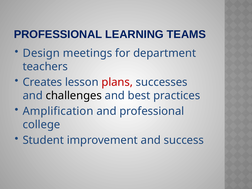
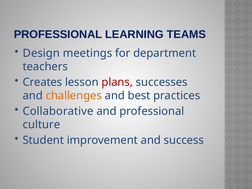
challenges colour: black -> orange
Amplification: Amplification -> Collaborative
college: college -> culture
